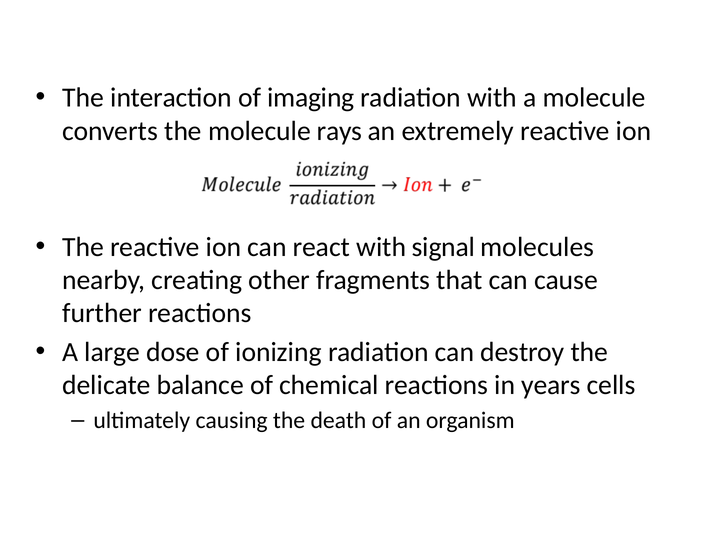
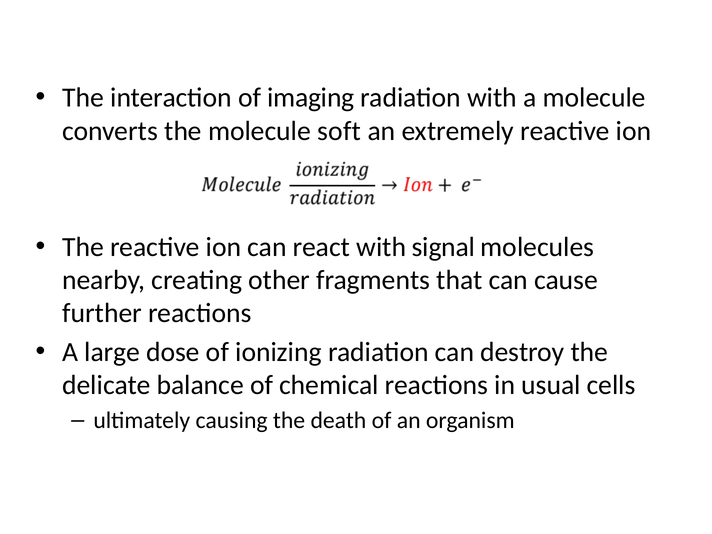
rays: rays -> soft
years: years -> usual
